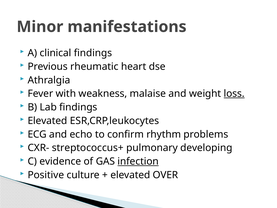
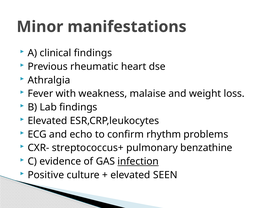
loss underline: present -> none
developing: developing -> benzathine
OVER: OVER -> SEEN
